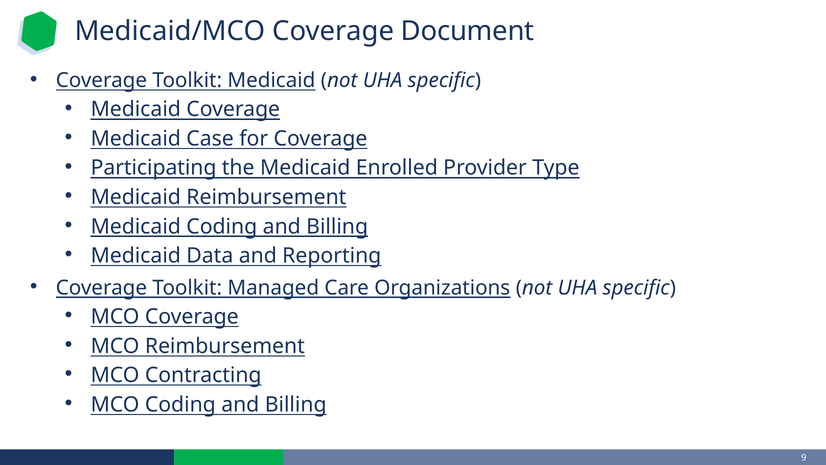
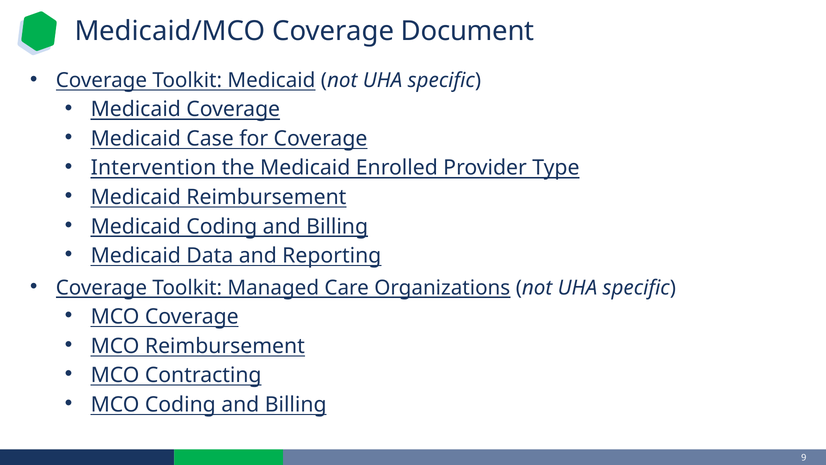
Participating: Participating -> Intervention
